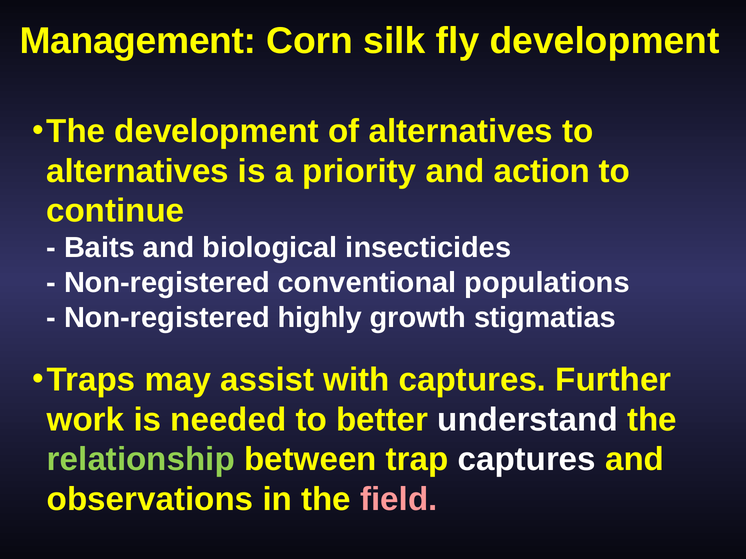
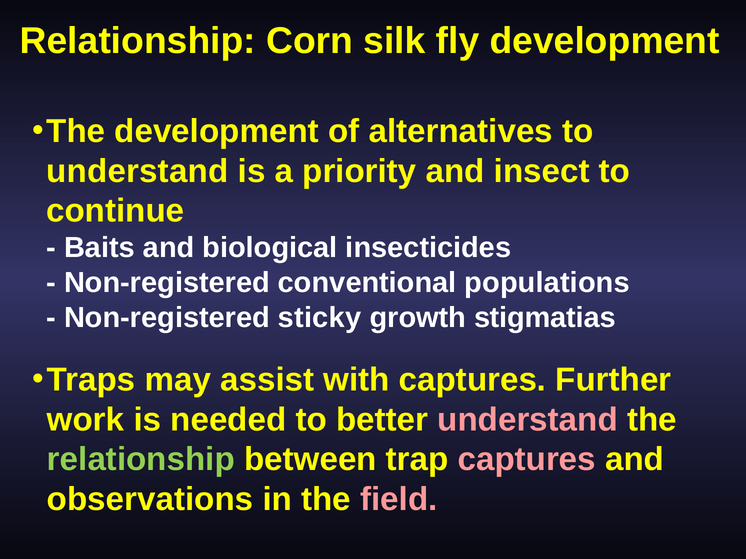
Management at (138, 41): Management -> Relationship
alternatives at (138, 171): alternatives -> understand
action: action -> insect
highly: highly -> sticky
understand at (528, 420) colour: white -> pink
captures at (527, 460) colour: white -> pink
